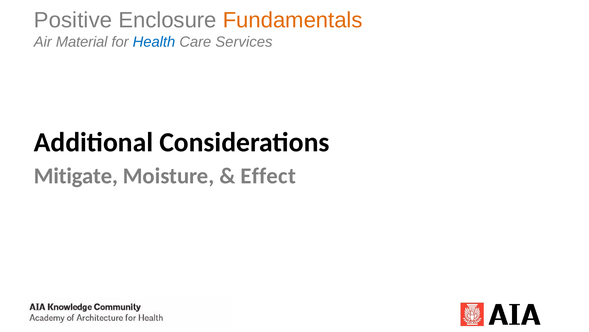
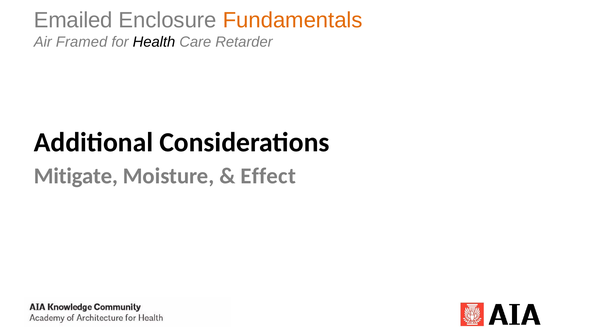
Positive: Positive -> Emailed
Material: Material -> Framed
Health colour: blue -> black
Services: Services -> Retarder
